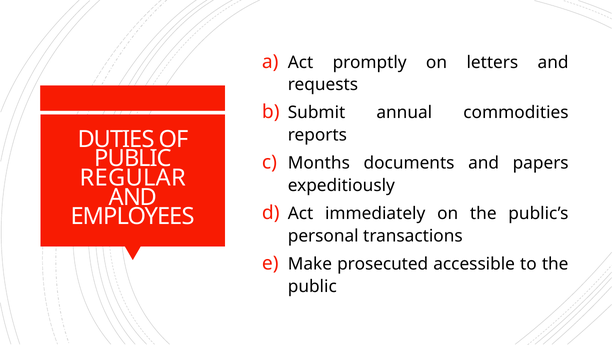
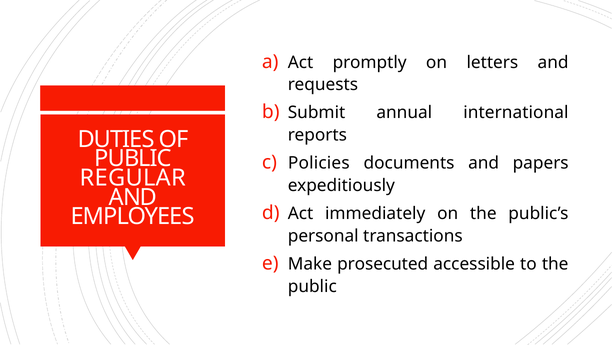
commodities: commodities -> international
Months: Months -> Policies
